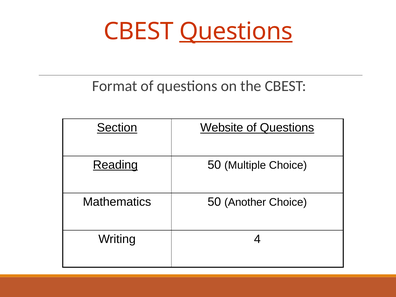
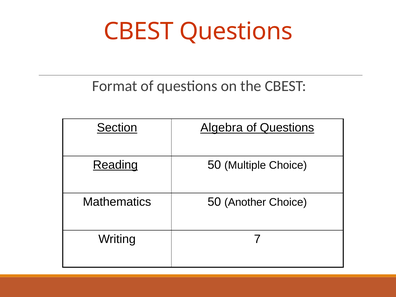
Questions at (236, 31) underline: present -> none
Website: Website -> Algebra
4: 4 -> 7
